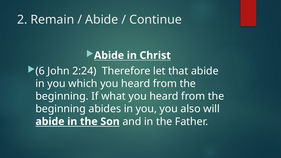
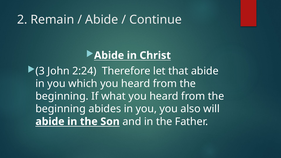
6: 6 -> 3
